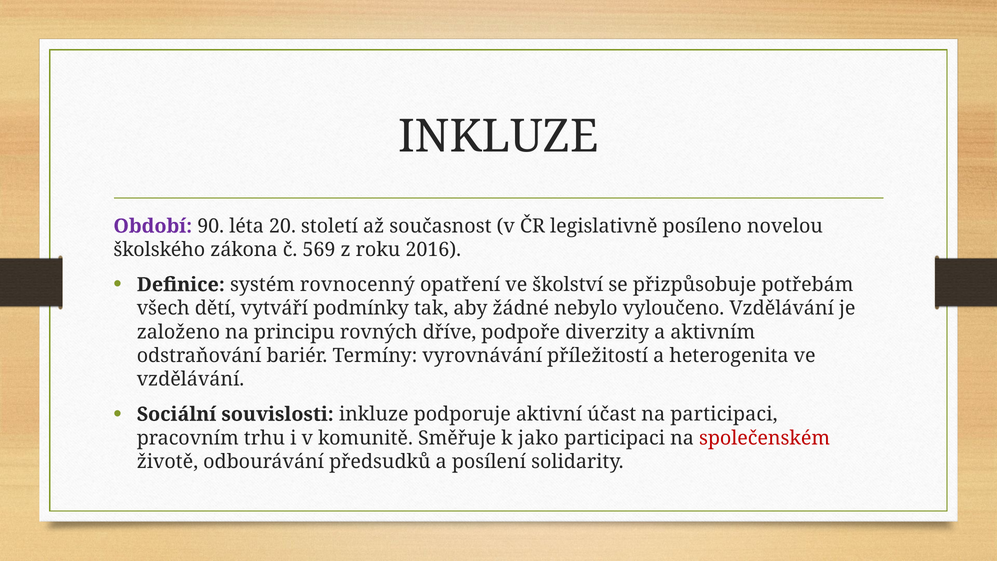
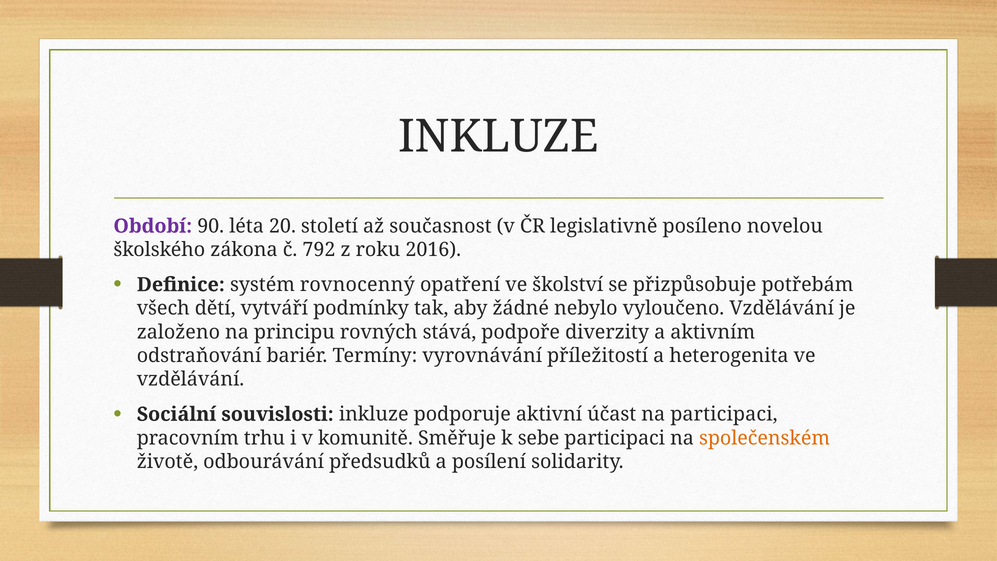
569: 569 -> 792
dříve: dříve -> stává
jako: jako -> sebe
společenském colour: red -> orange
